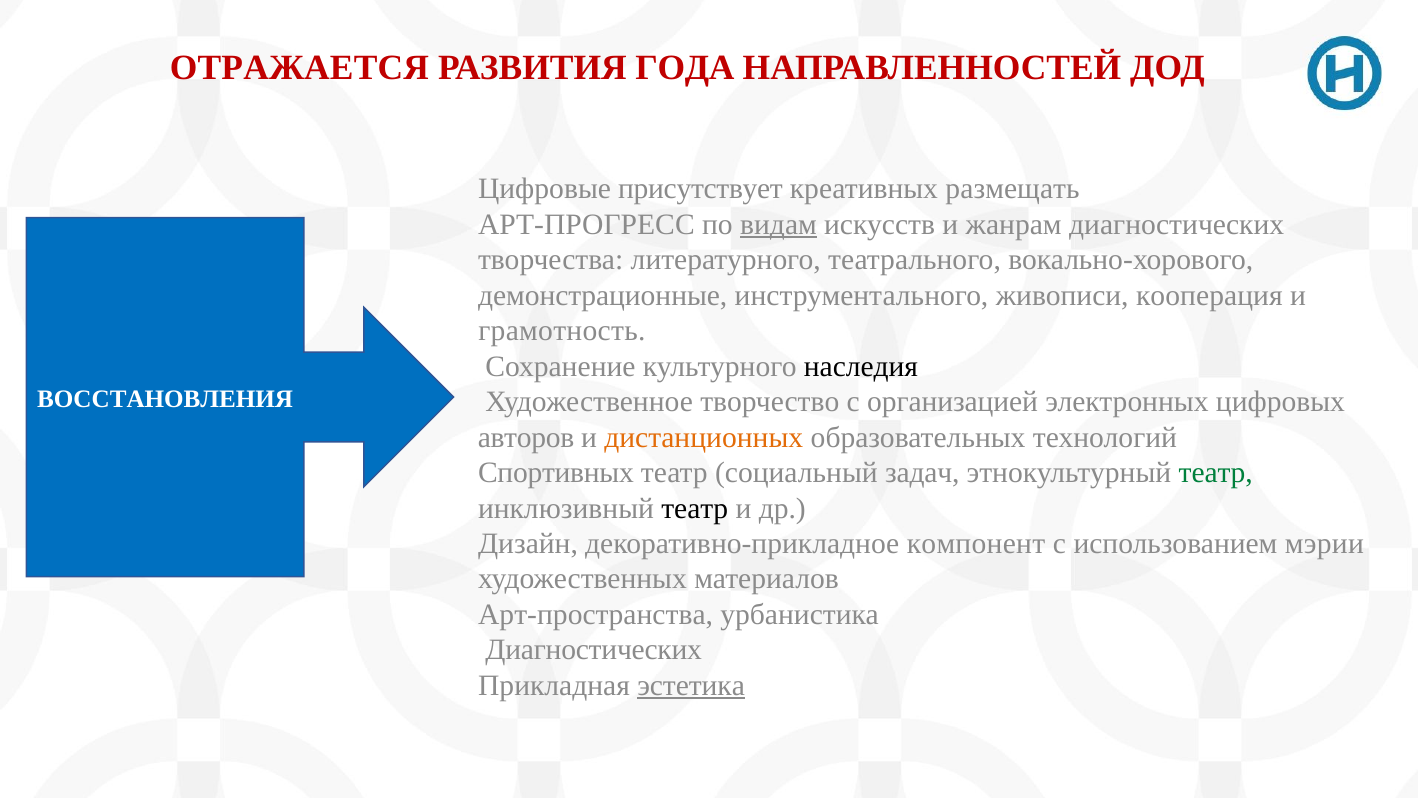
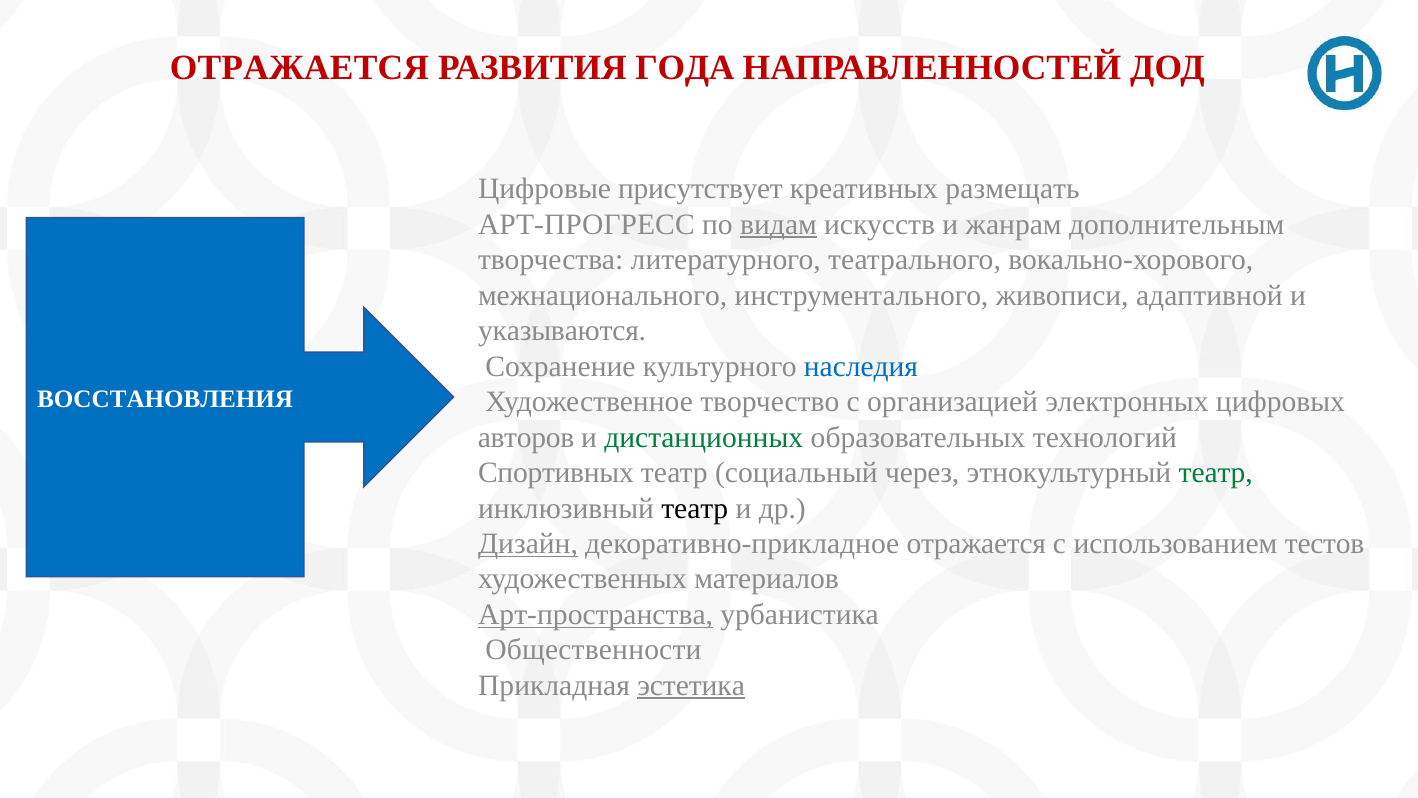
жанрам диагностических: диагностических -> дополнительным
демонстрационные: демонстрационные -> межнационального
кооперация: кооперация -> адаптивной
грамотность: грамотность -> указываются
наследия colour: black -> blue
дистанционных colour: orange -> green
задач: задач -> через
Дизайн underline: none -> present
декоративно-прикладное компонент: компонент -> отражается
мэрии: мэрии -> тестов
Арт-пространства underline: none -> present
Диагностических at (594, 650): Диагностических -> Общественности
